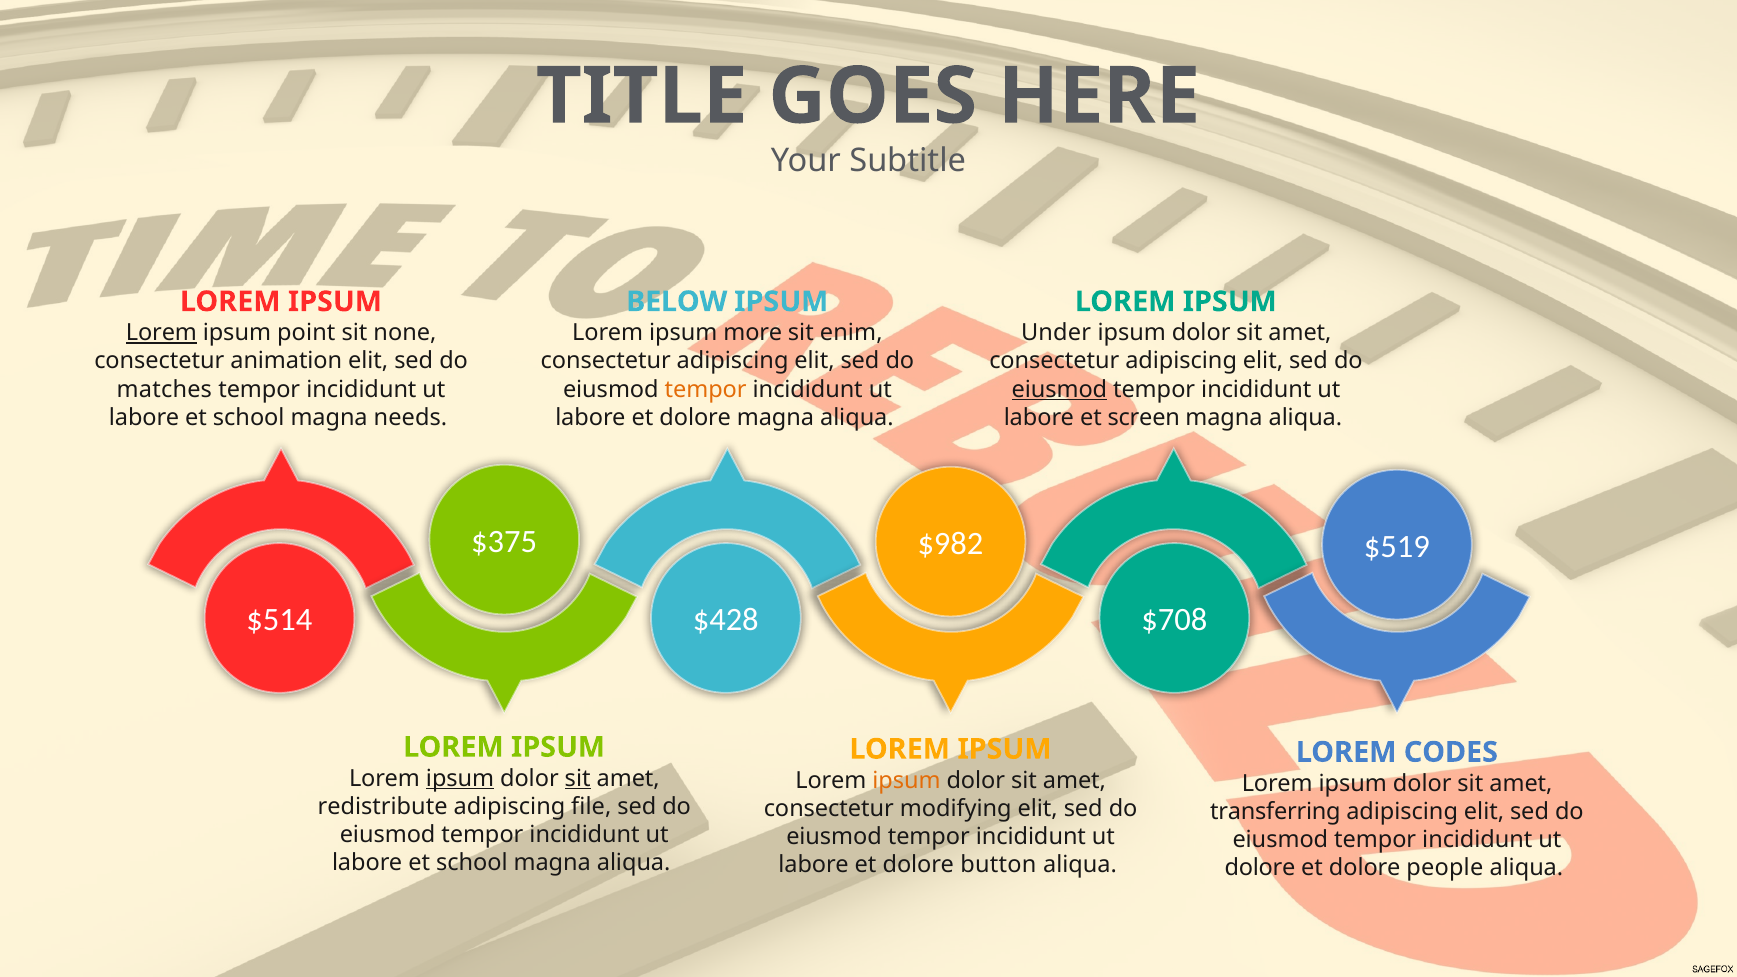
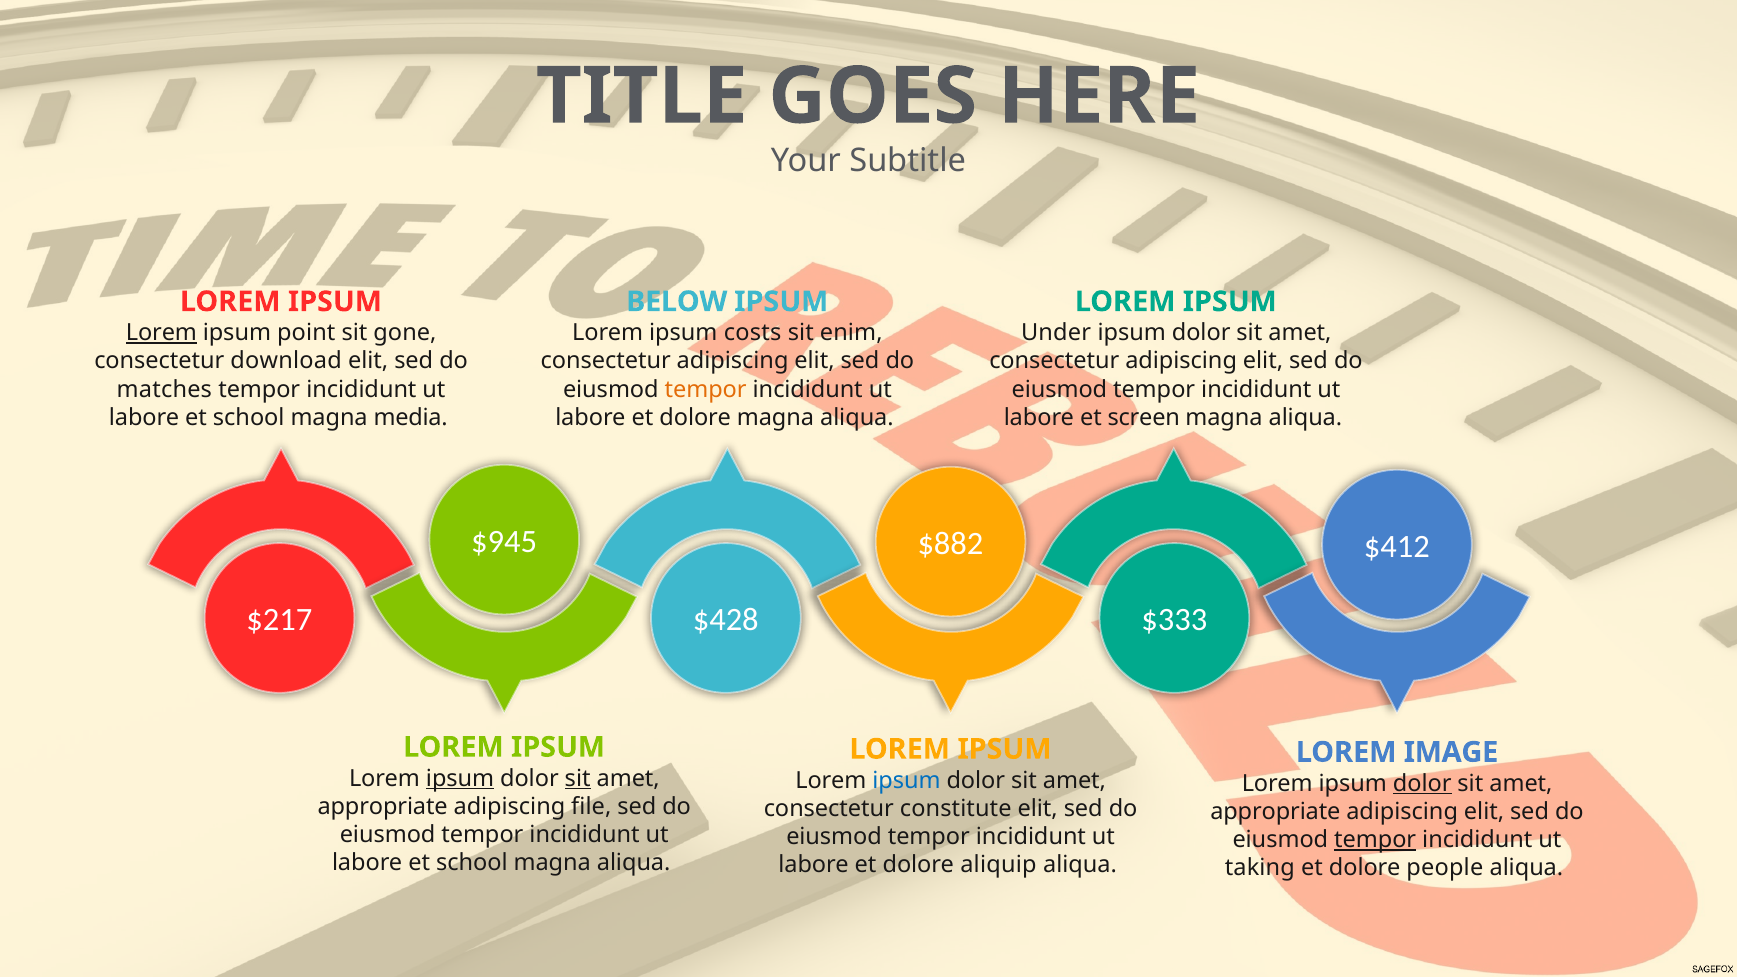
none: none -> gone
more: more -> costs
animation: animation -> download
eiusmod at (1059, 389) underline: present -> none
needs: needs -> media
$375: $375 -> $945
$982: $982 -> $882
$519: $519 -> $412
$514: $514 -> $217
$708: $708 -> $333
CODES: CODES -> IMAGE
ipsum at (906, 780) colour: orange -> blue
dolor at (1422, 783) underline: none -> present
redistribute at (383, 807): redistribute -> appropriate
modifying: modifying -> constitute
transferring at (1275, 812): transferring -> appropriate
tempor at (1375, 840) underline: none -> present
button: button -> aliquip
dolore at (1260, 868): dolore -> taking
